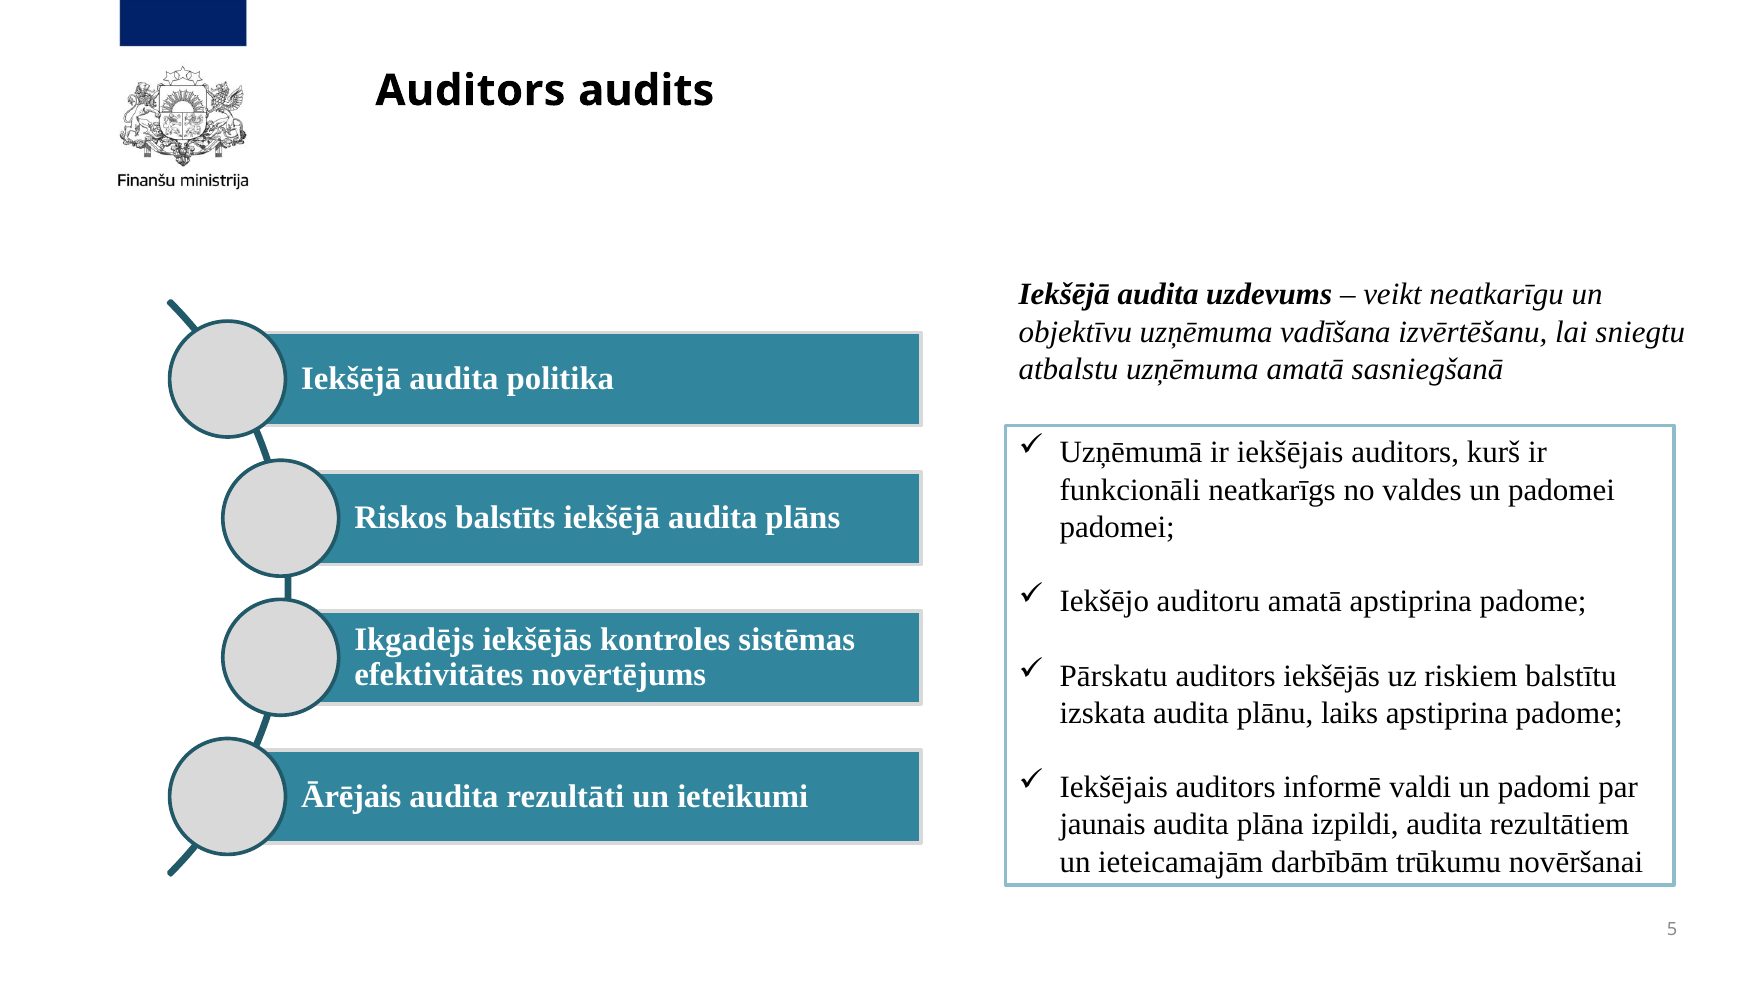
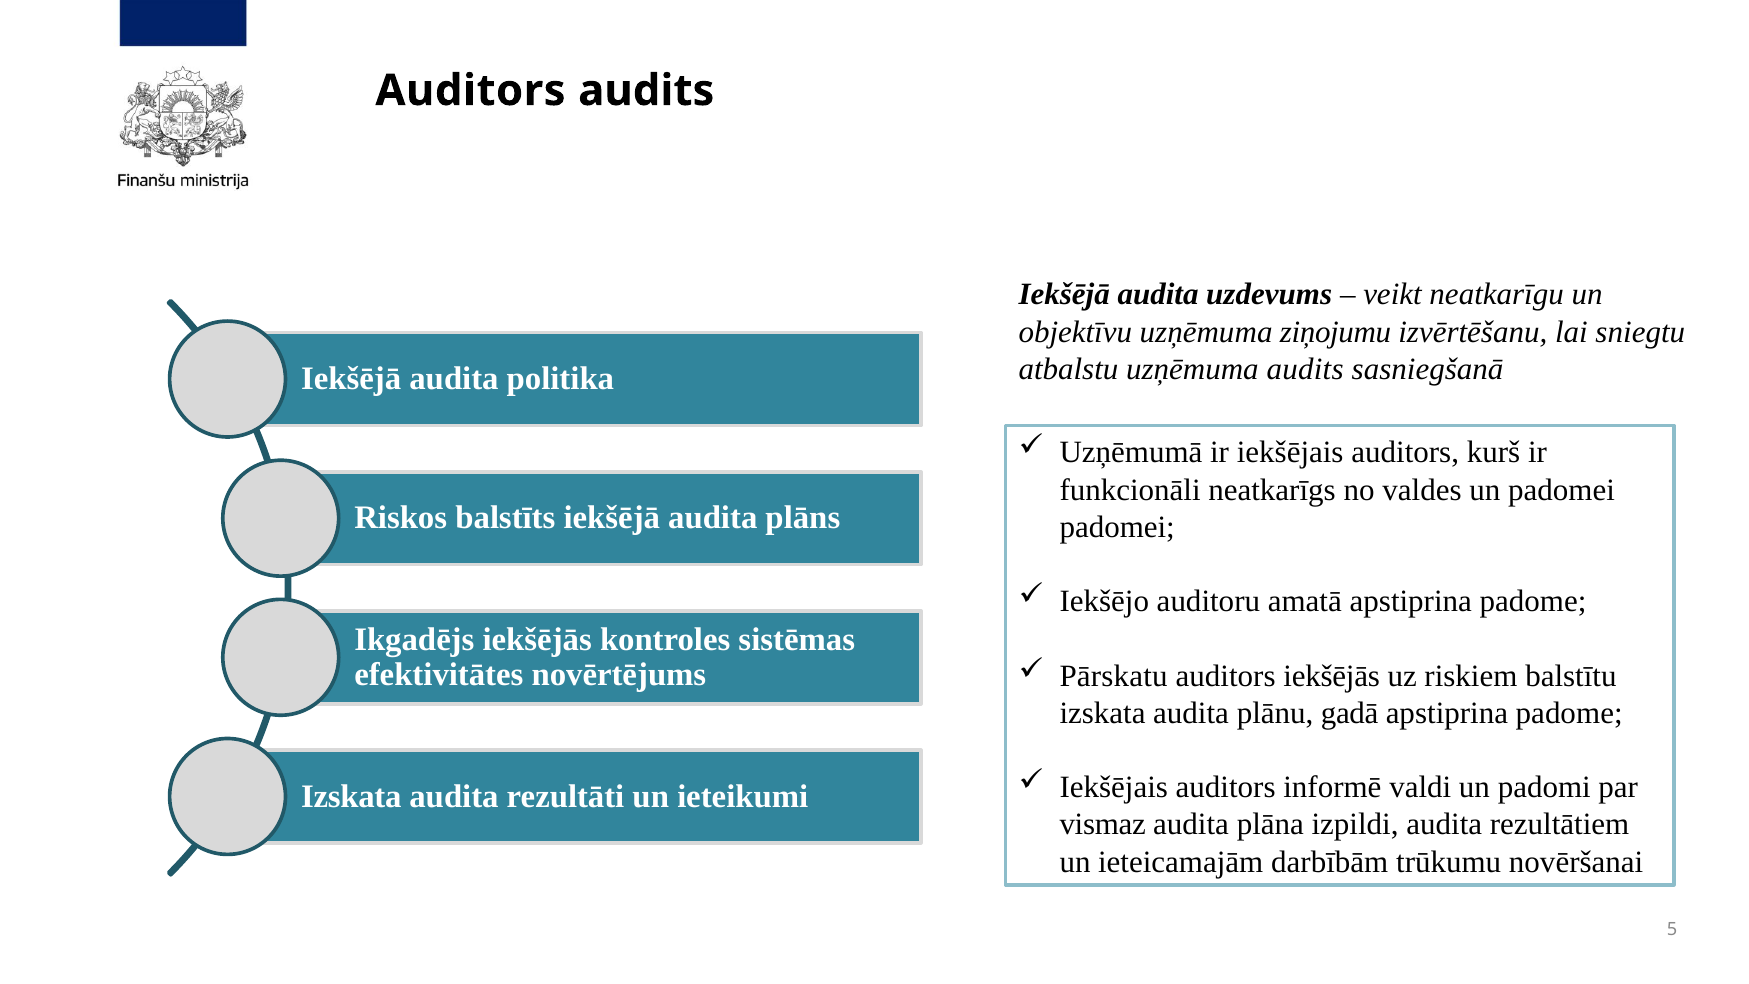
vadīšana: vadīšana -> ziņojumu
uzņēmuma amatā: amatā -> audits
laiks: laiks -> gadā
Ārējais at (351, 796): Ārējais -> Izskata
jaunais: jaunais -> vismaz
